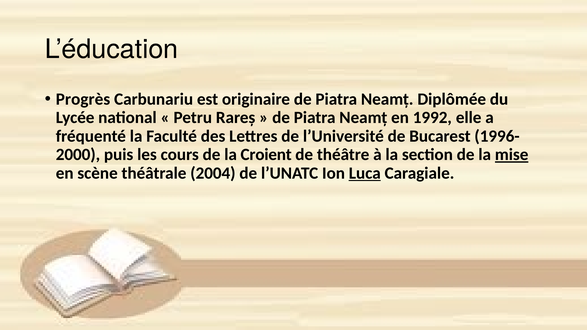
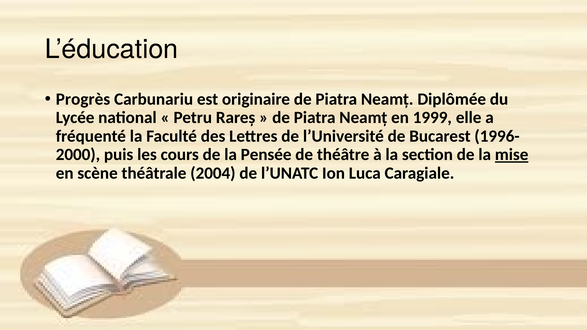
1992: 1992 -> 1999
Croient: Croient -> Pensée
Luca underline: present -> none
